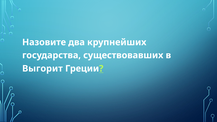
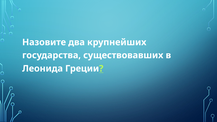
Выгорит: Выгорит -> Леонида
